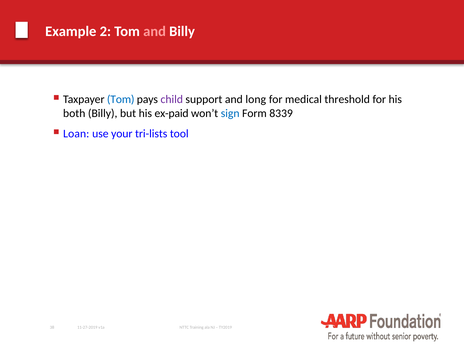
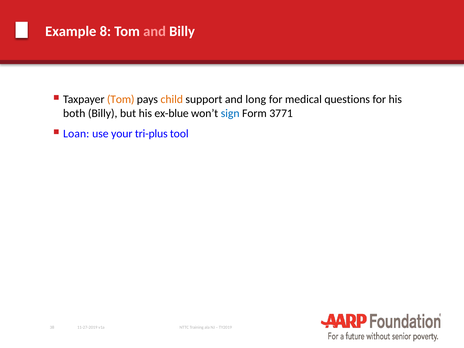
2: 2 -> 8
Tom at (121, 99) colour: blue -> orange
child colour: purple -> orange
threshold: threshold -> questions
ex-paid: ex-paid -> ex-blue
8339: 8339 -> 3771
tri-lists: tri-lists -> tri-plus
